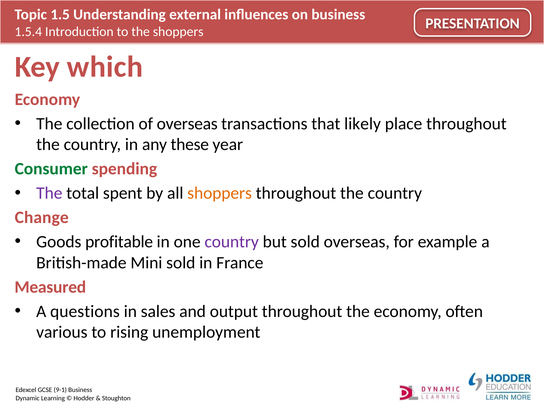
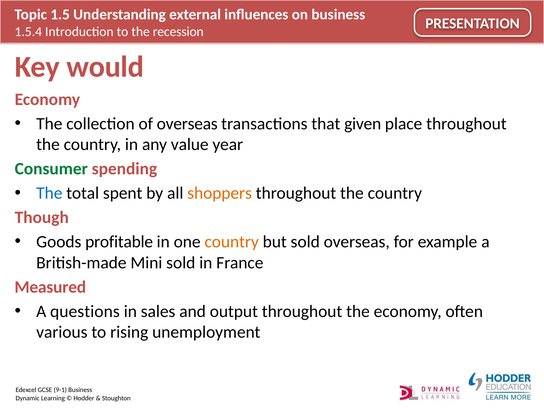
the shoppers: shoppers -> recession
which: which -> would
likely: likely -> given
these: these -> value
The at (49, 193) colour: purple -> blue
Change: Change -> Though
country at (232, 242) colour: purple -> orange
